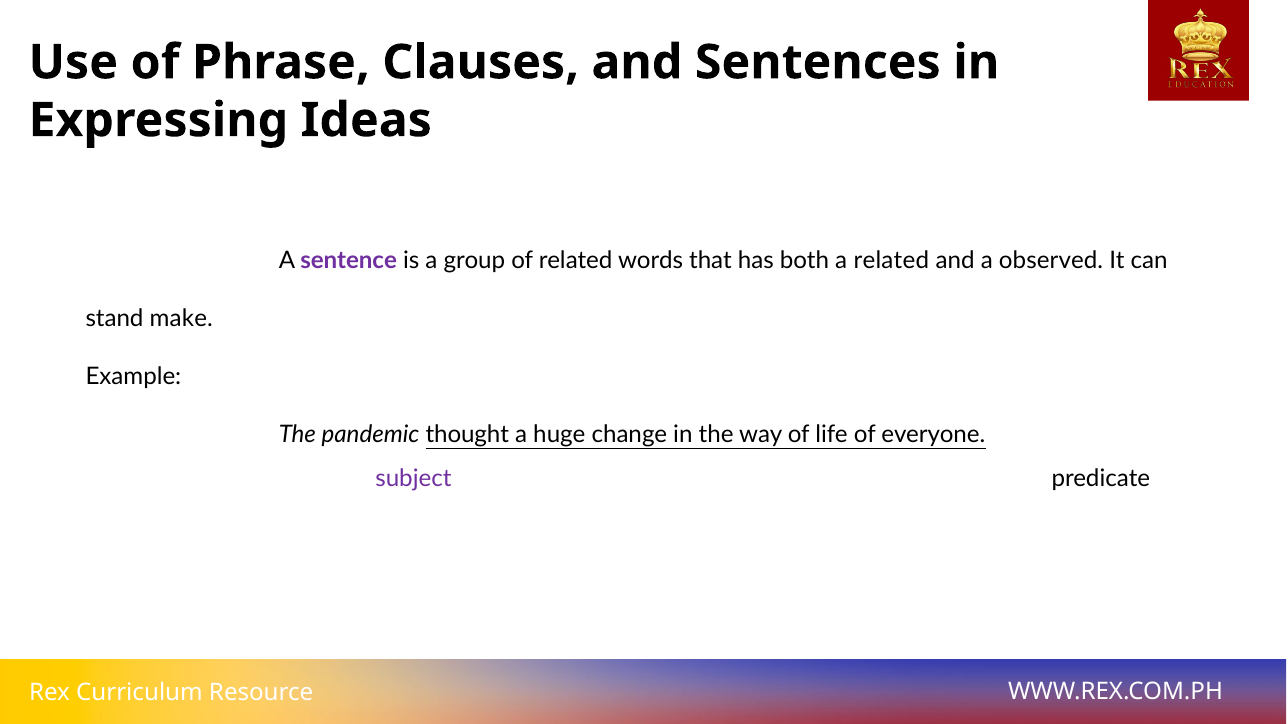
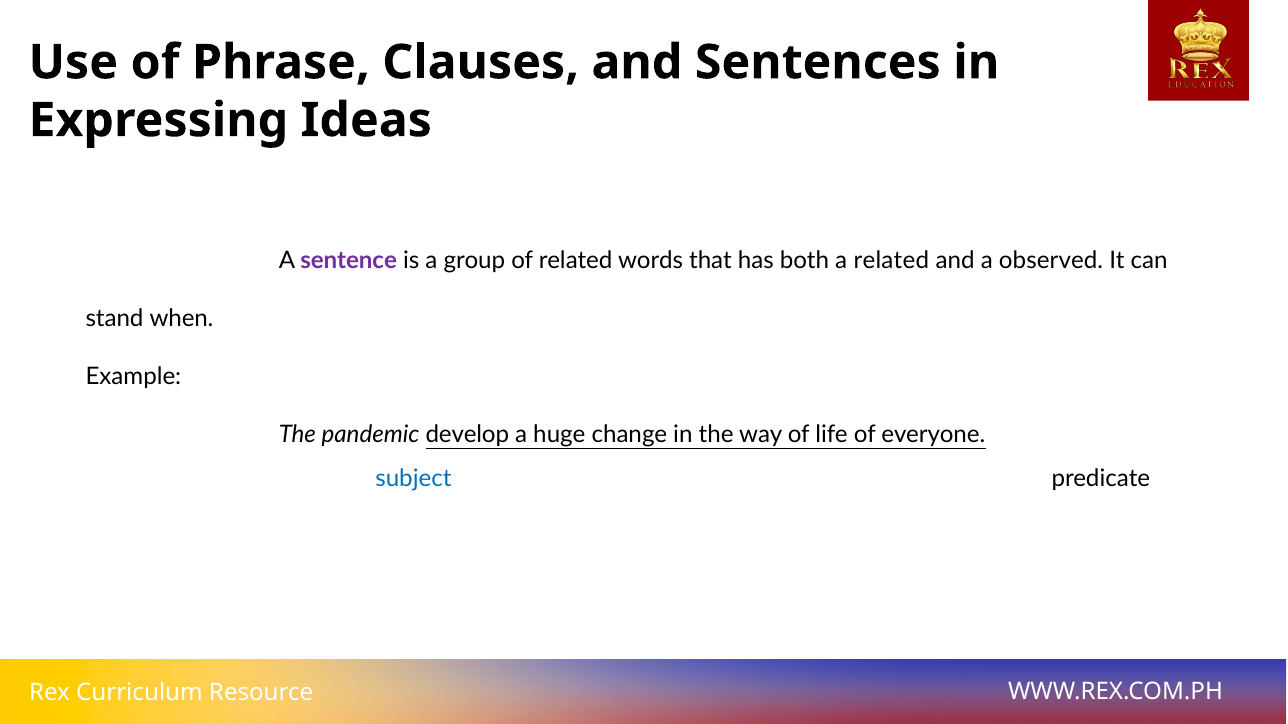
make: make -> when
thought: thought -> develop
subject colour: purple -> blue
